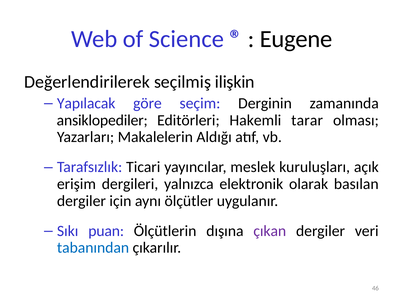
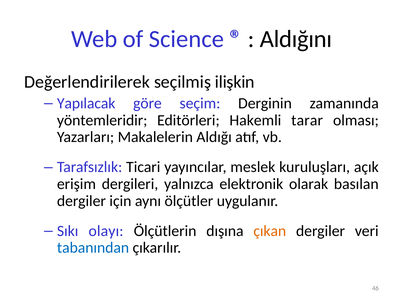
Eugene: Eugene -> Aldığını
ansiklopediler: ansiklopediler -> yöntemleridir
puan: puan -> olayı
çıkan colour: purple -> orange
